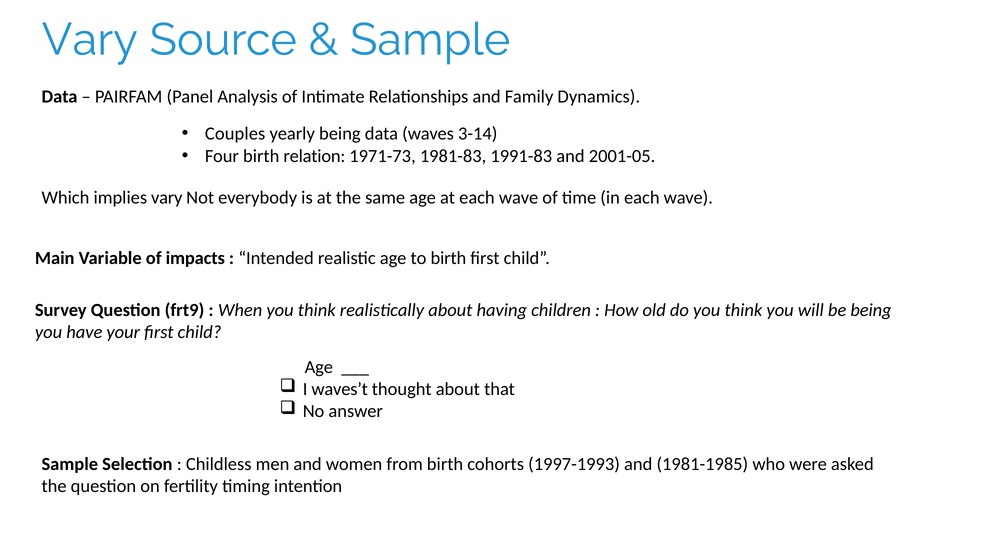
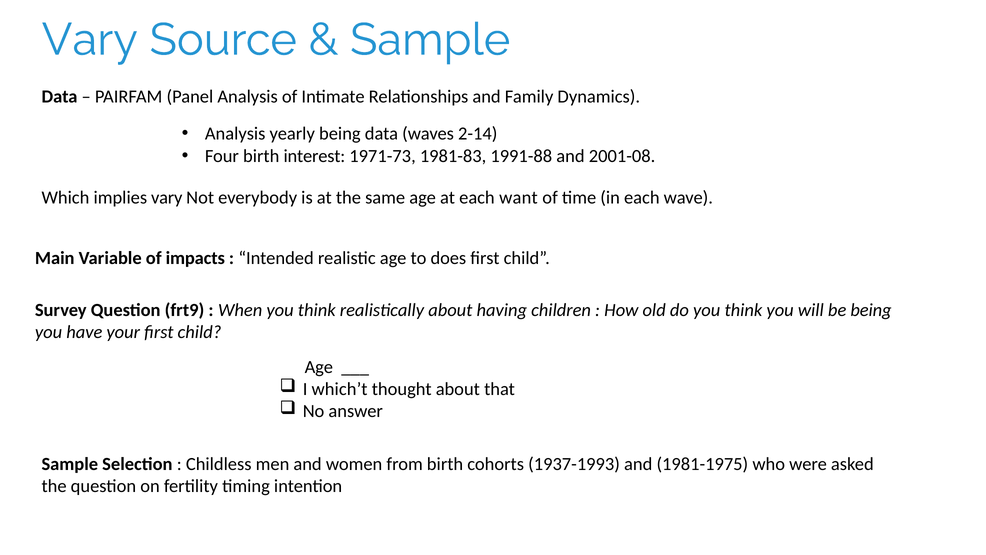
Couples at (235, 134): Couples -> Analysis
3-14: 3-14 -> 2-14
relation: relation -> interest
1991-83: 1991-83 -> 1991-88
2001-05: 2001-05 -> 2001-08
at each wave: wave -> want
to birth: birth -> does
waves’t: waves’t -> which’t
1997-1993: 1997-1993 -> 1937-1993
1981-1985: 1981-1985 -> 1981-1975
